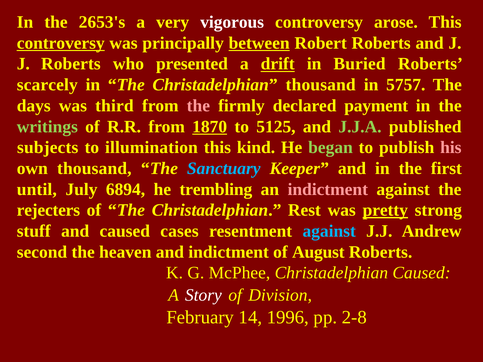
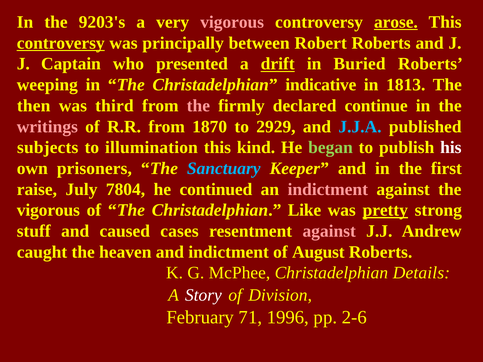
2653's: 2653's -> 9203's
vigorous at (232, 22) colour: white -> pink
arose underline: none -> present
between underline: present -> none
J Roberts: Roberts -> Captain
scarcely: scarcely -> weeping
Christadelphian thousand: thousand -> indicative
5757: 5757 -> 1813
days: days -> then
payment: payment -> continue
writings colour: light green -> pink
1870 underline: present -> none
5125: 5125 -> 2929
J.J.A colour: light green -> light blue
his colour: pink -> white
own thousand: thousand -> prisoners
until: until -> raise
6894: 6894 -> 7804
trembling: trembling -> continued
rejecters at (48, 210): rejecters -> vigorous
Rest: Rest -> Like
against at (329, 231) colour: light blue -> pink
second: second -> caught
Christadelphian Caused: Caused -> Details
14: 14 -> 71
2-8: 2-8 -> 2-6
